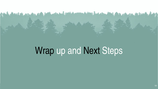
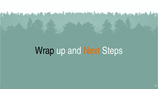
Next colour: black -> orange
